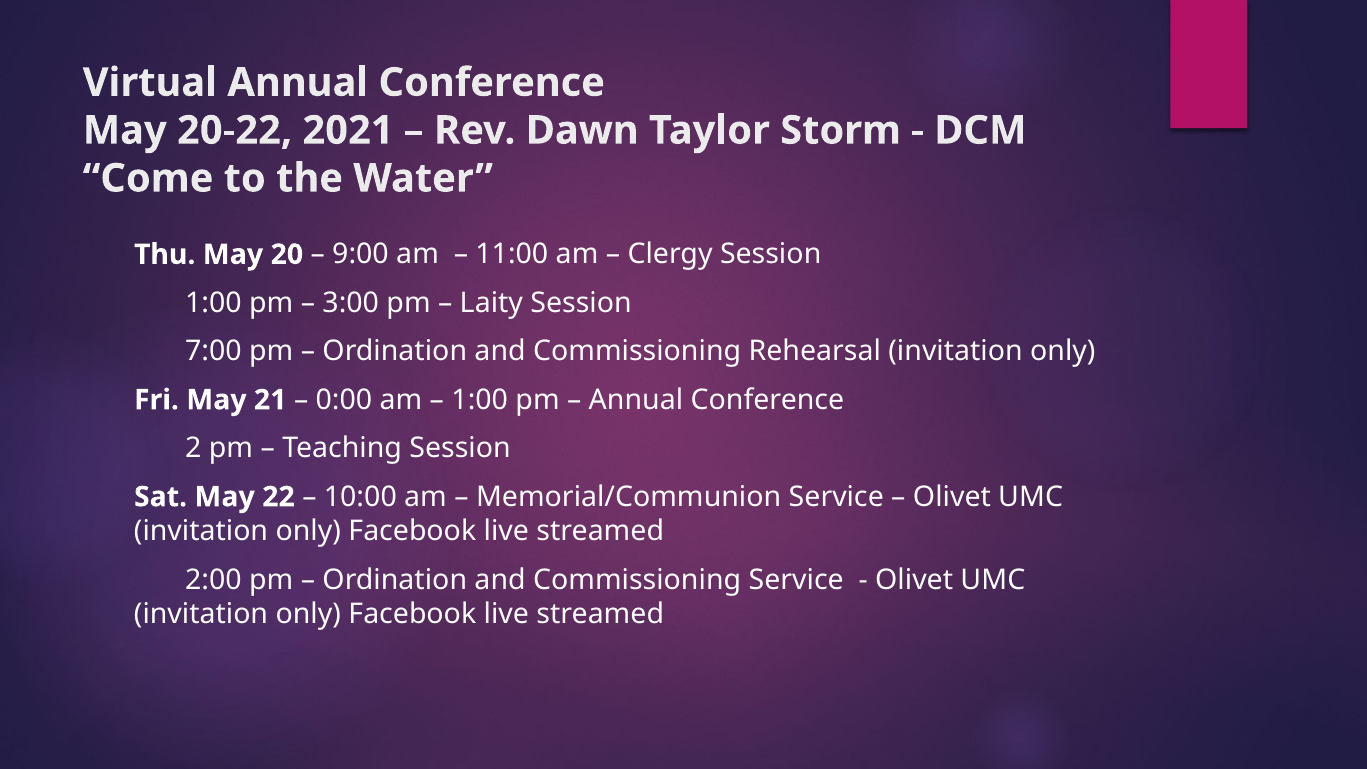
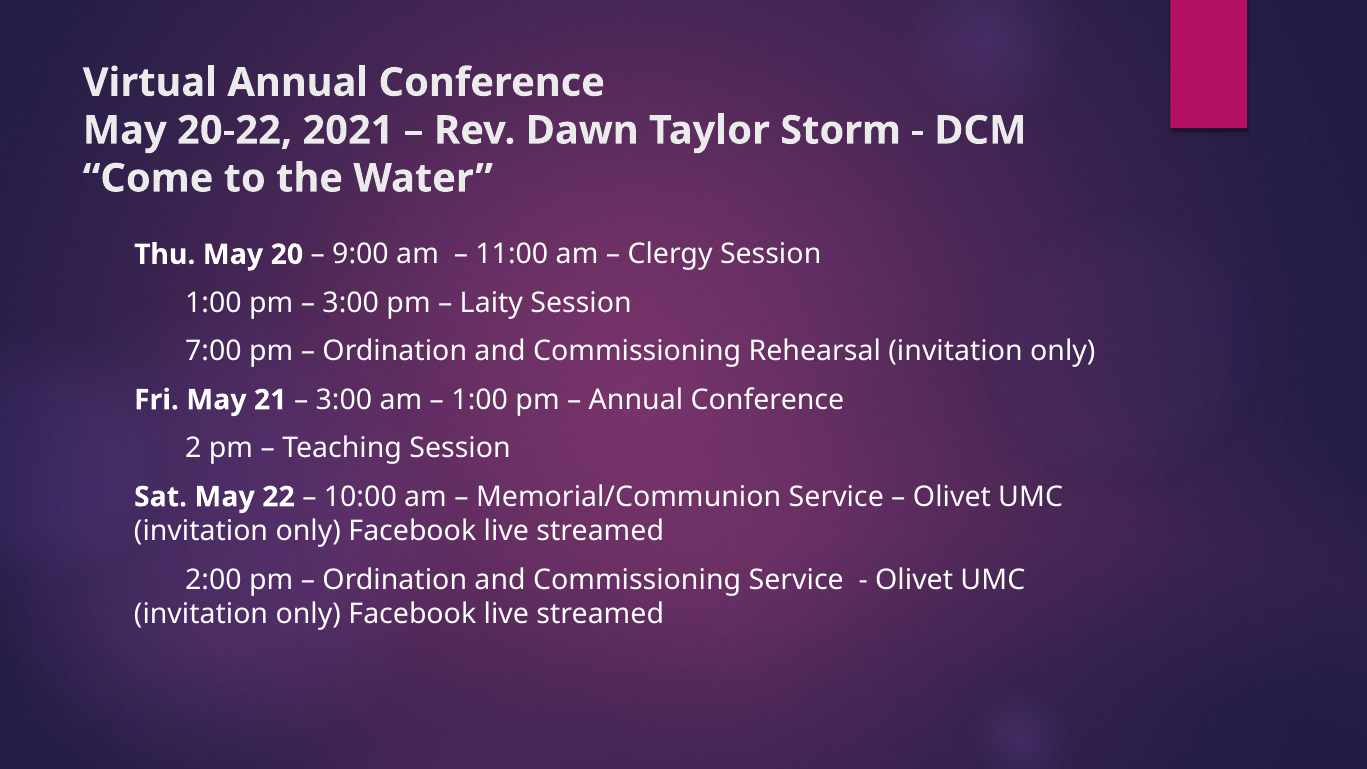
0:00 at (344, 400): 0:00 -> 3:00
